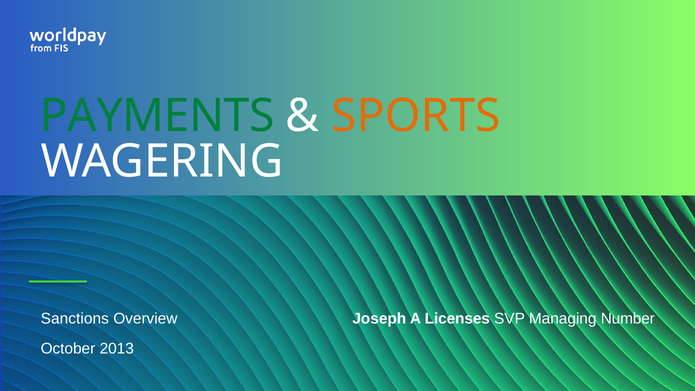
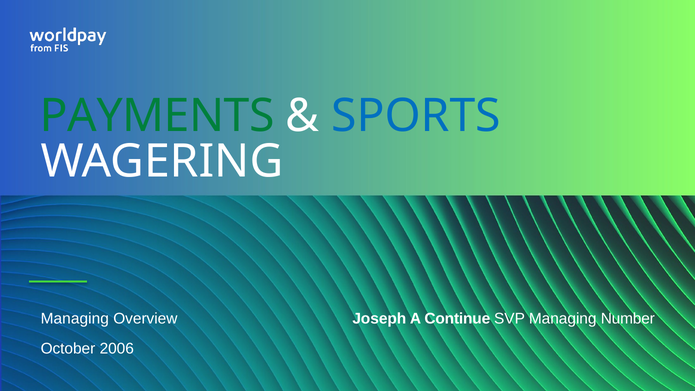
SPORTS colour: orange -> blue
Sanctions at (75, 318): Sanctions -> Managing
Licenses: Licenses -> Continue
2013: 2013 -> 2006
